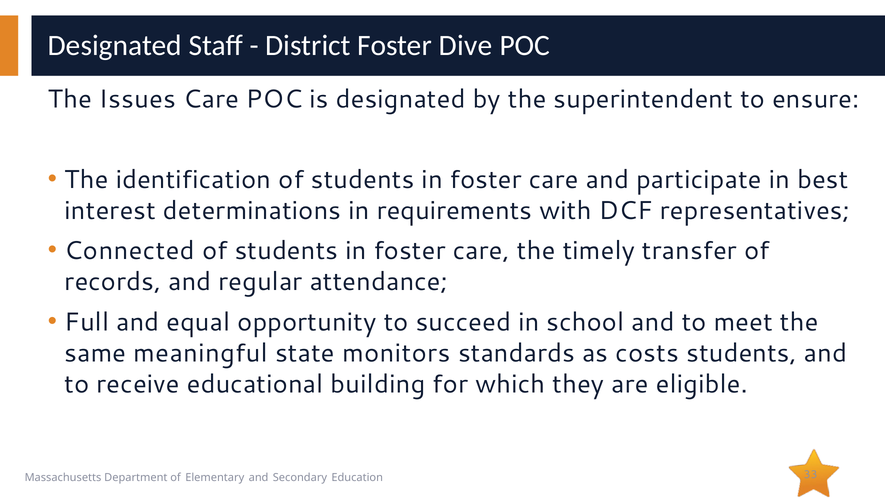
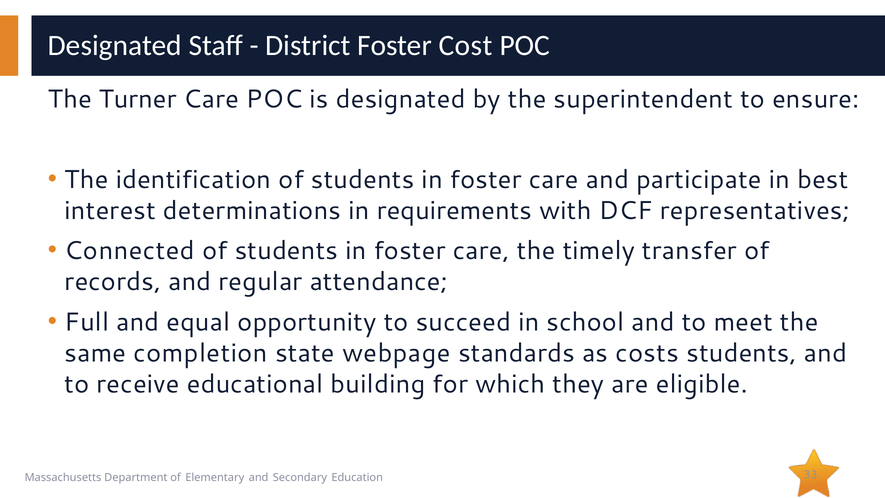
Dive: Dive -> Cost
Issues: Issues -> Turner
meaningful: meaningful -> completion
monitors: monitors -> webpage
